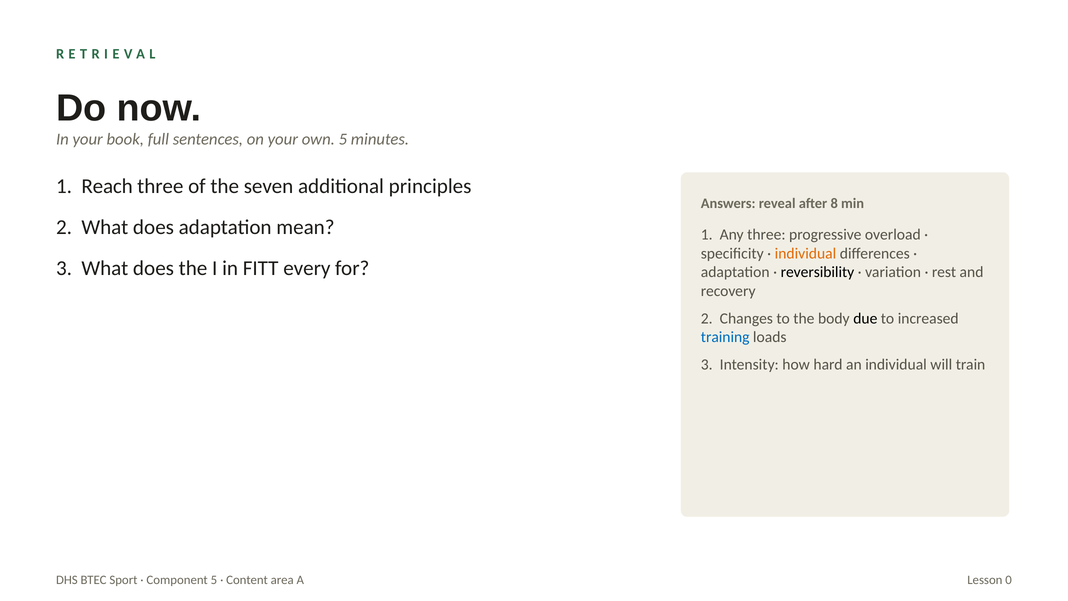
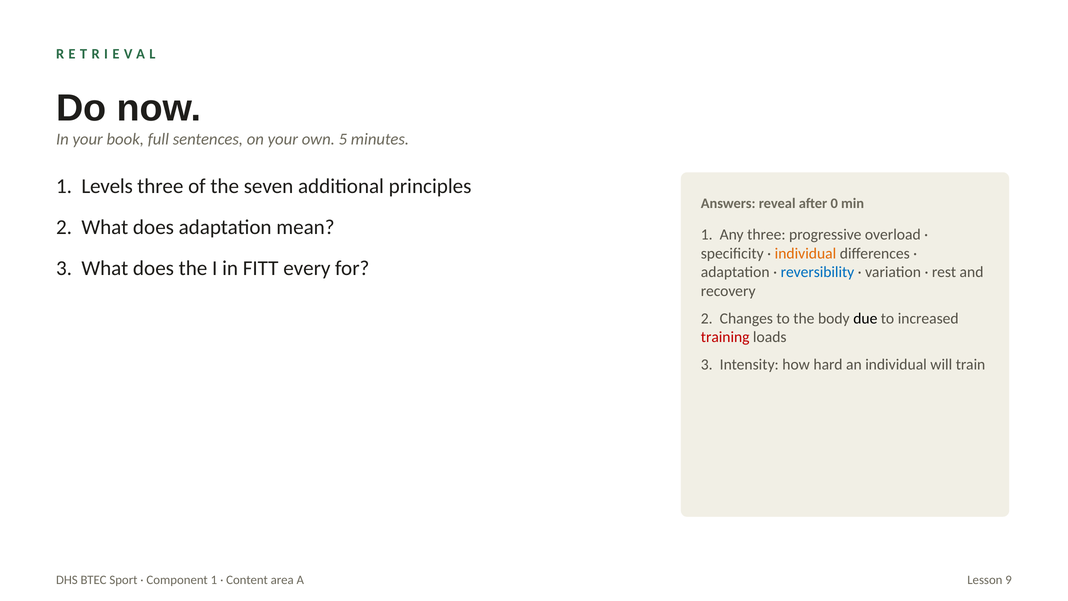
Reach: Reach -> Levels
8: 8 -> 0
reversibility colour: black -> blue
training colour: blue -> red
Component 5: 5 -> 1
0: 0 -> 9
